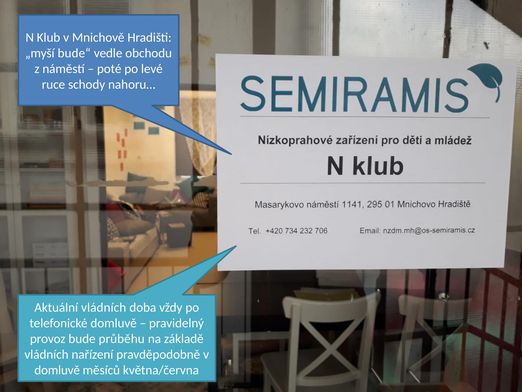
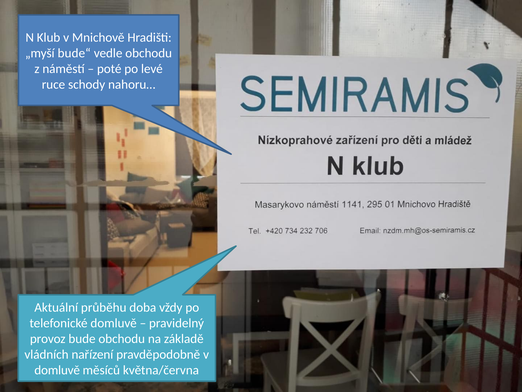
Aktuální vládních: vládních -> průběhu
bude průběhu: průběhu -> obchodu
